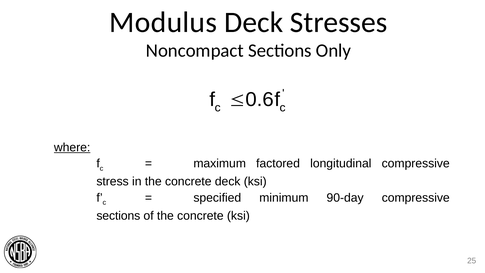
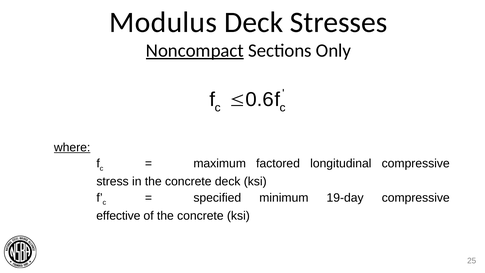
Noncompact underline: none -> present
90-day: 90-day -> 19-day
sections at (118, 216): sections -> effective
